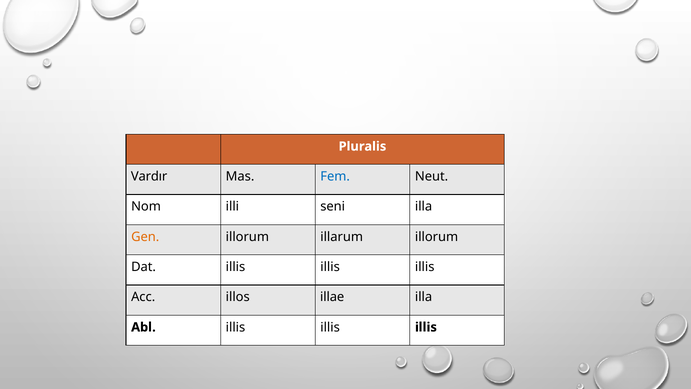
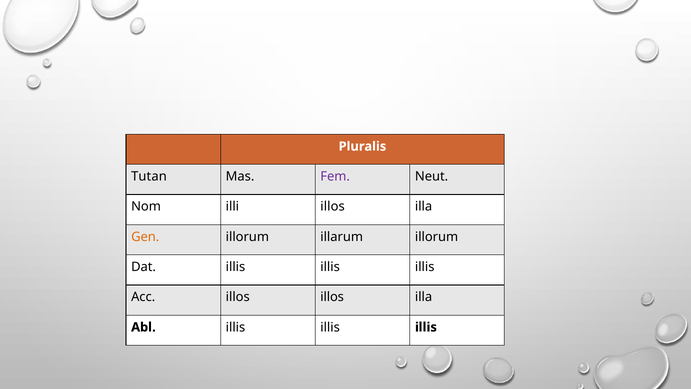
Vardır: Vardır -> Tutan
Fem colour: blue -> purple
illi seni: seni -> illos
illos illae: illae -> illos
